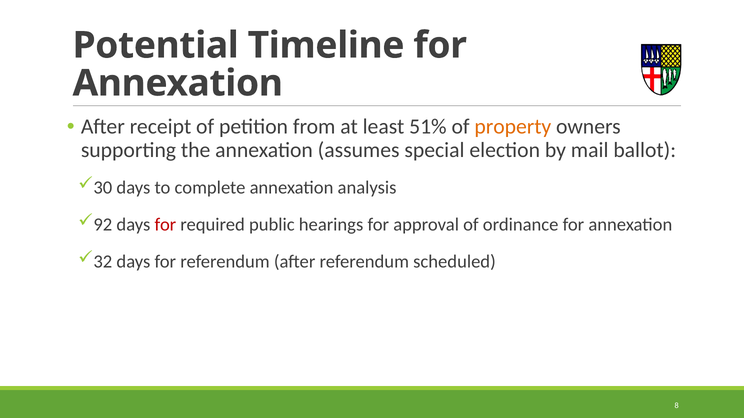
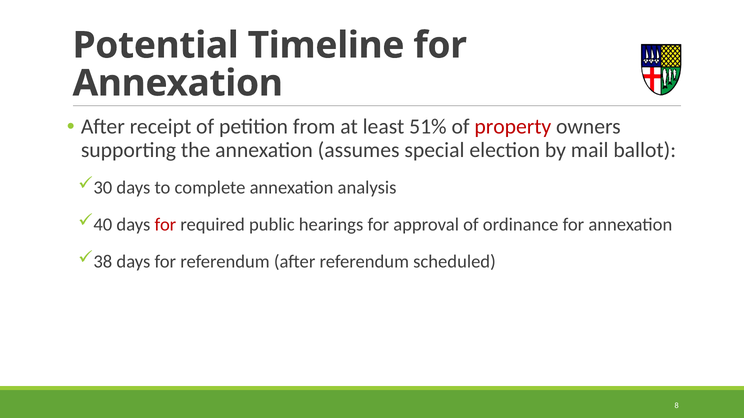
property colour: orange -> red
92: 92 -> 40
32: 32 -> 38
